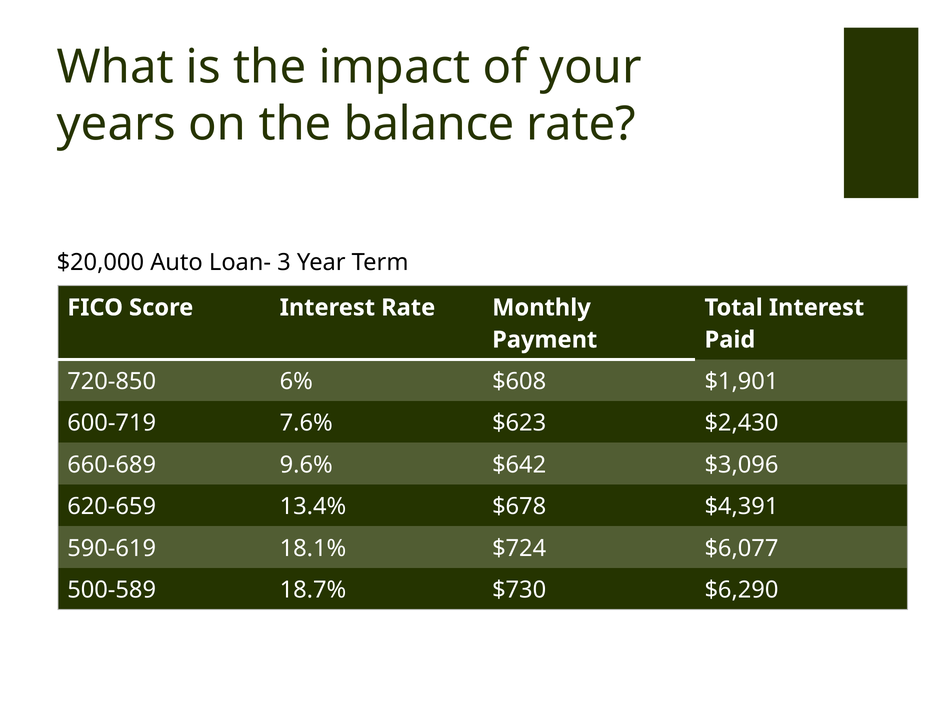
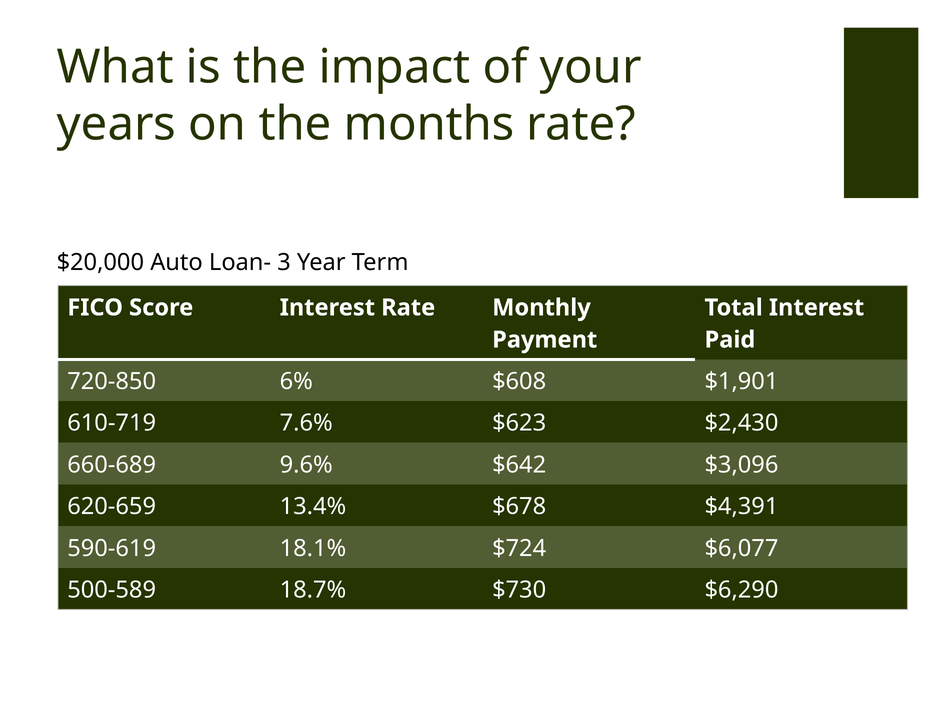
balance: balance -> months
600-719: 600-719 -> 610-719
